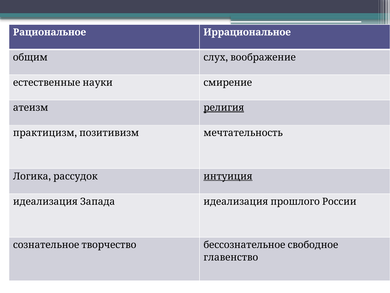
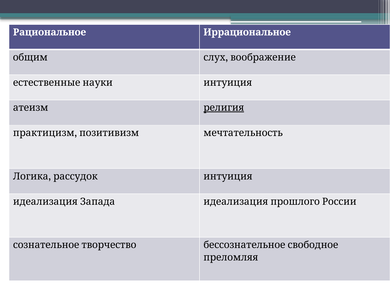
смирение at (228, 82): смирение -> интуиция
интуиция at (228, 176) underline: present -> none
главенство: главенство -> преломляя
